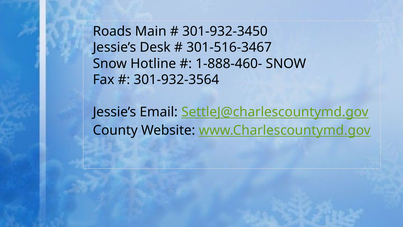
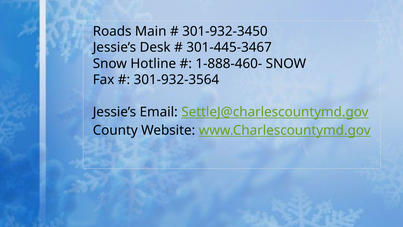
301-516-3467: 301-516-3467 -> 301-445-3467
